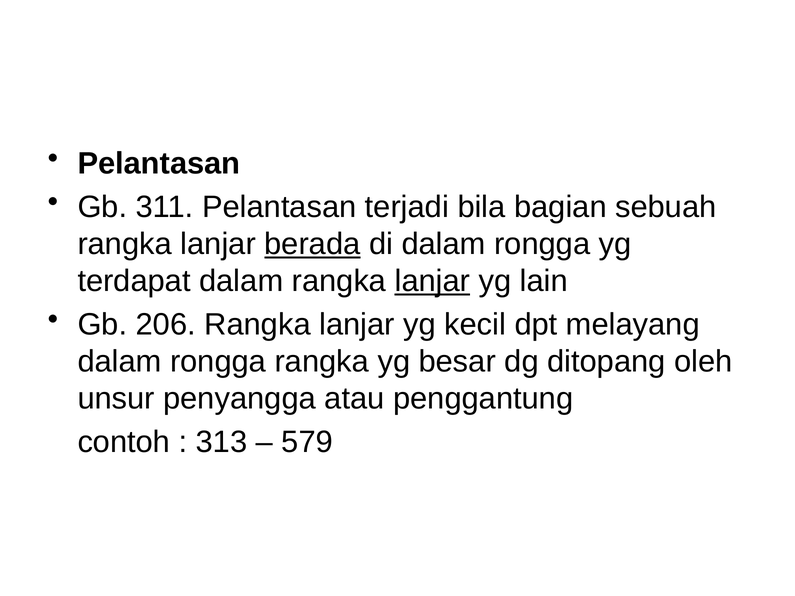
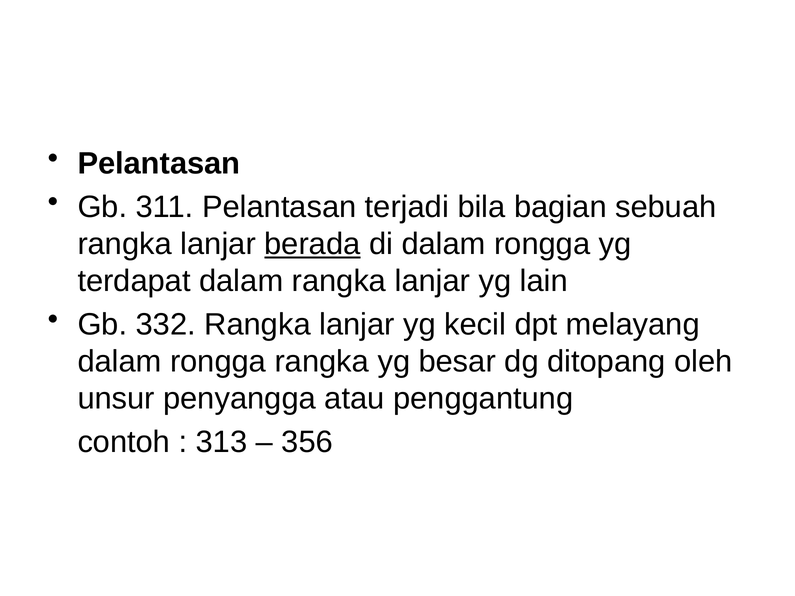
lanjar at (432, 281) underline: present -> none
206: 206 -> 332
579: 579 -> 356
